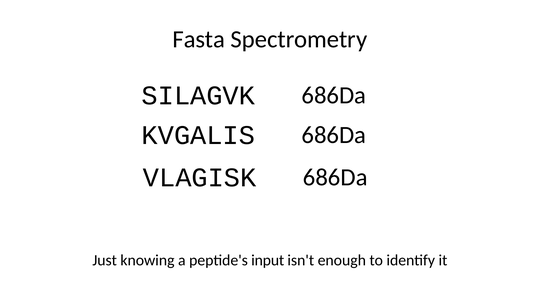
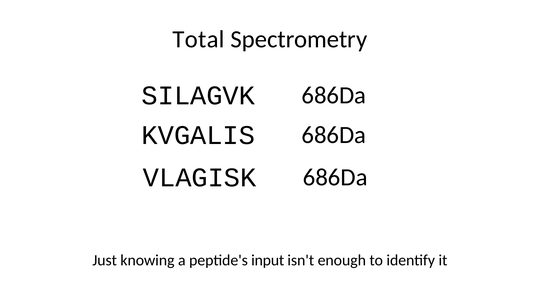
Fasta: Fasta -> Total
